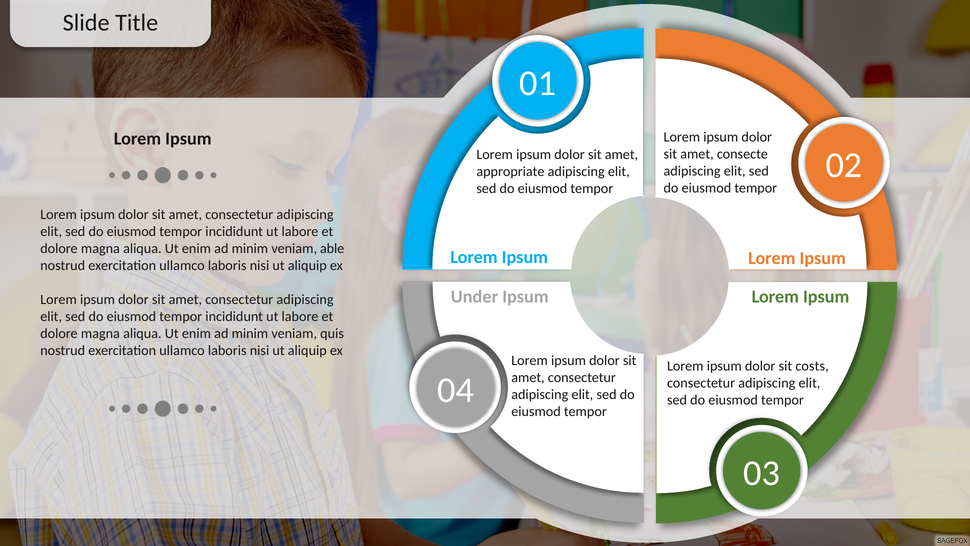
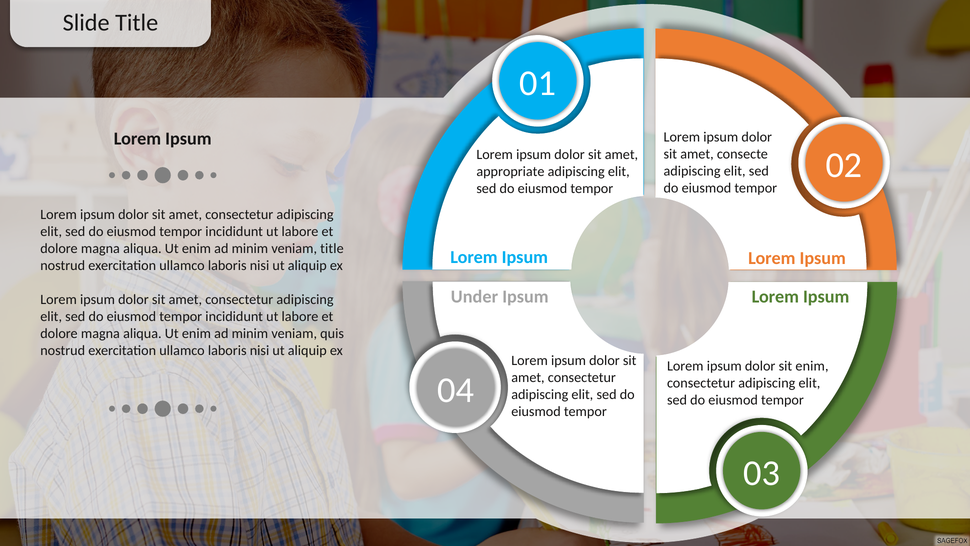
veniam able: able -> title
sit costs: costs -> enim
